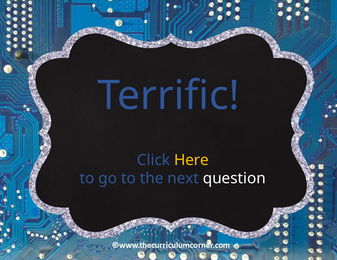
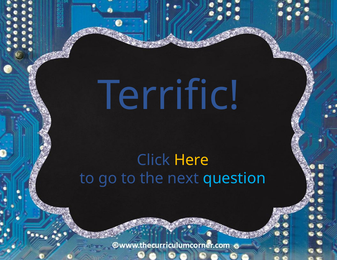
question colour: white -> light blue
